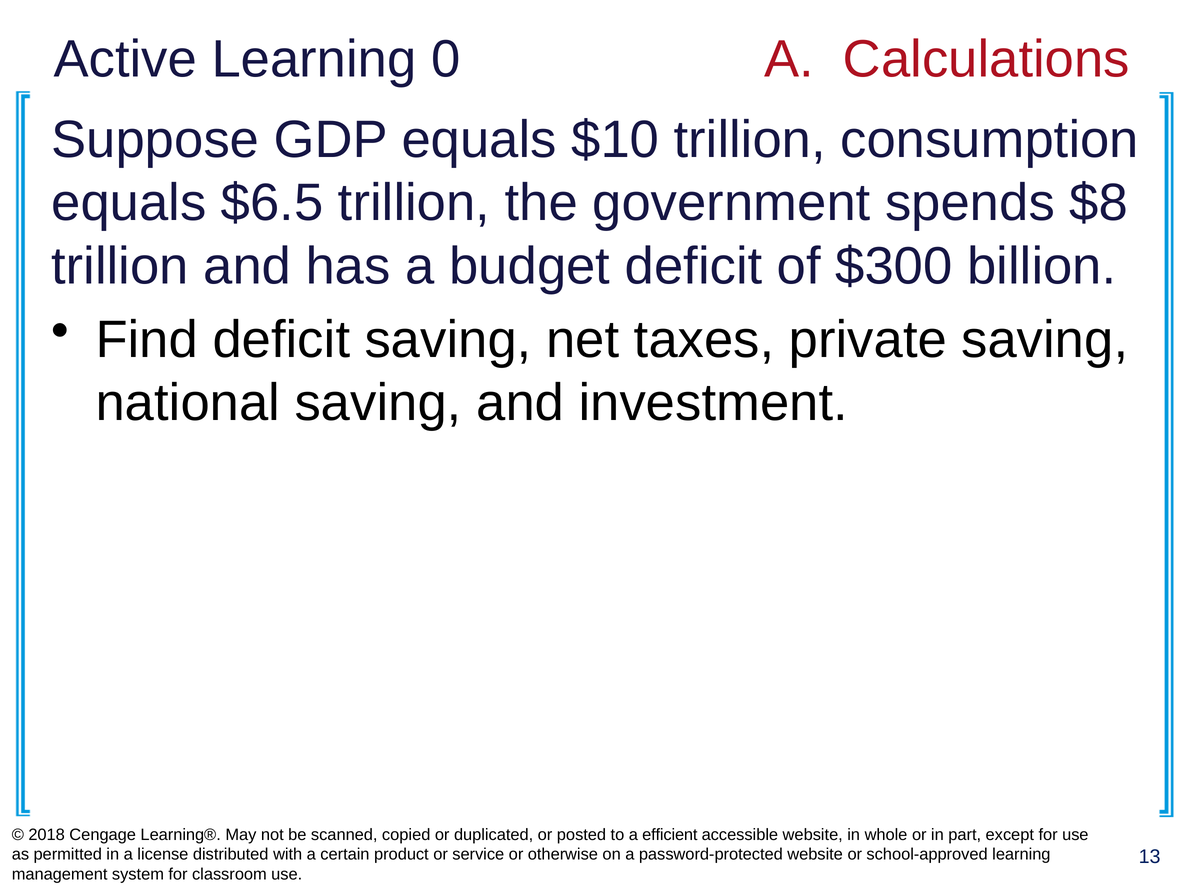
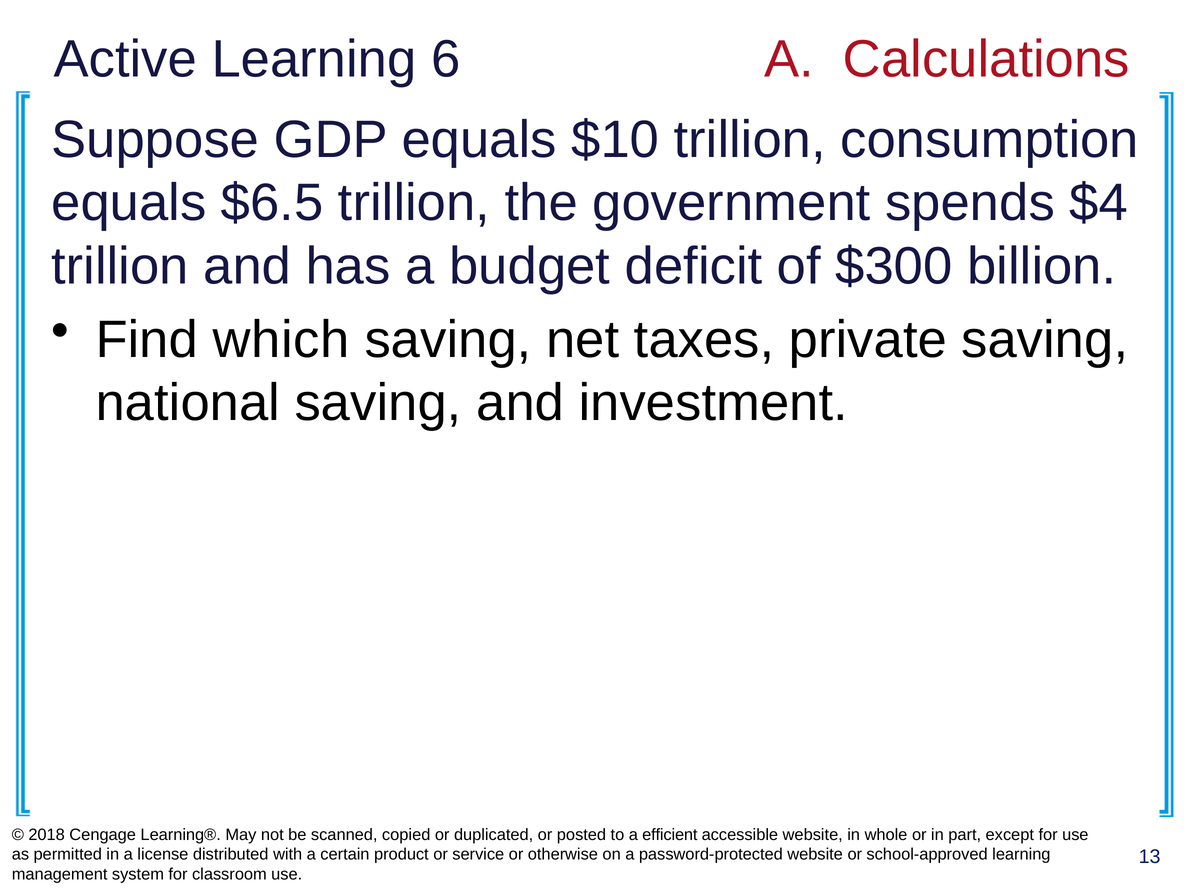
0: 0 -> 6
$8: $8 -> $4
Find deficit: deficit -> which
